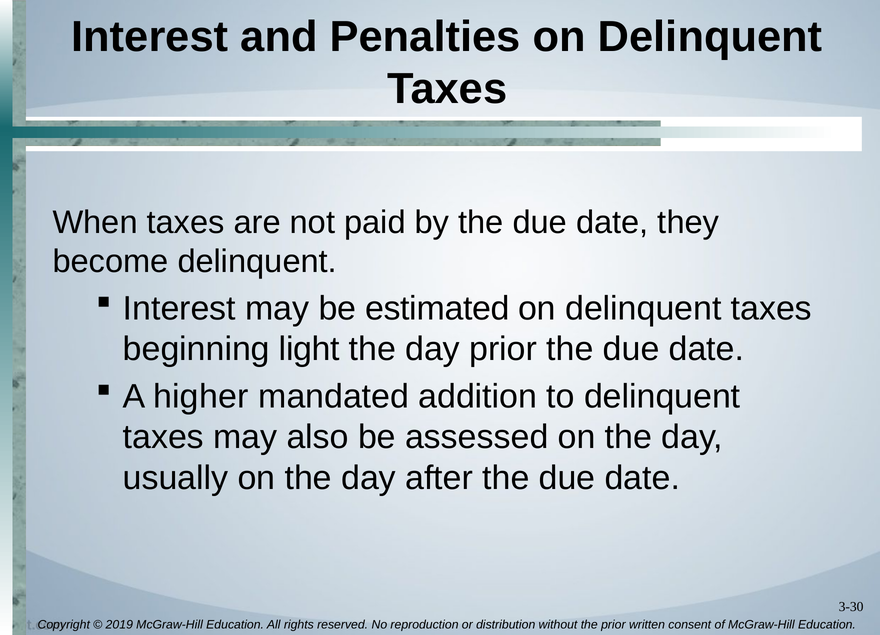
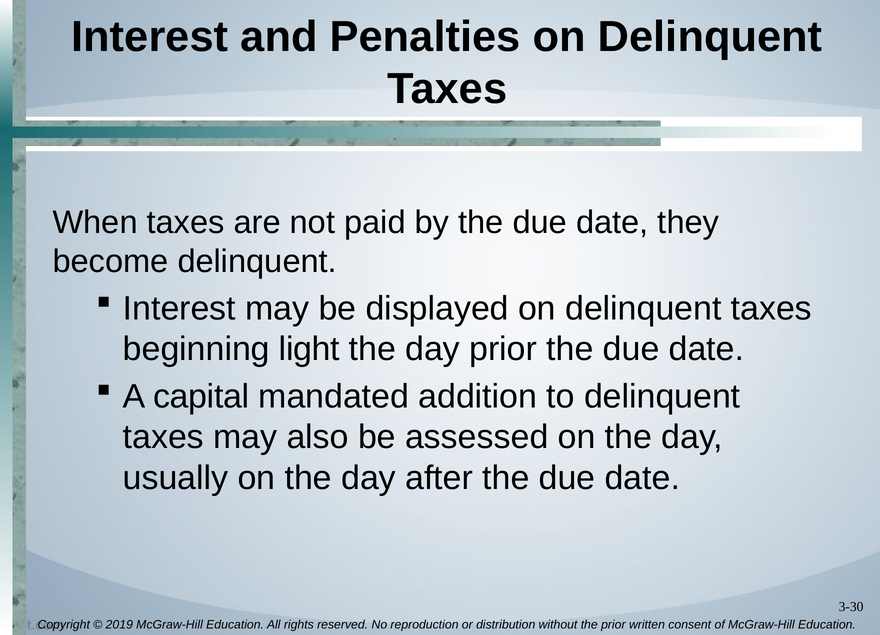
estimated: estimated -> displayed
higher: higher -> capital
